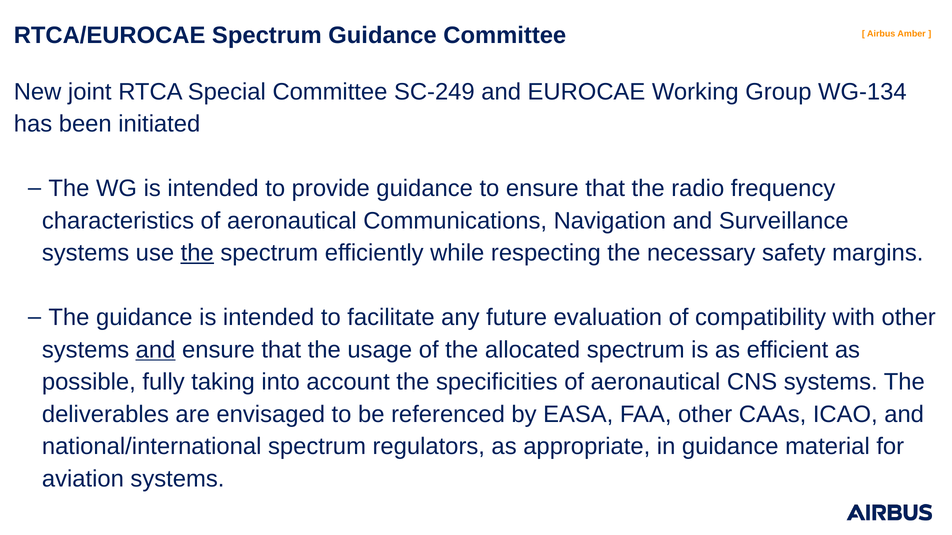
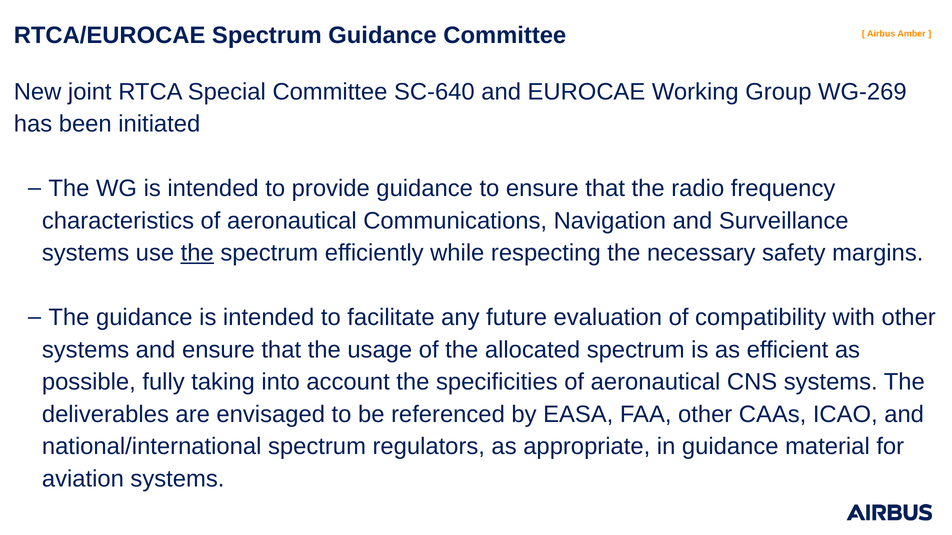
SC-249: SC-249 -> SC-640
WG-134: WG-134 -> WG-269
and at (156, 350) underline: present -> none
